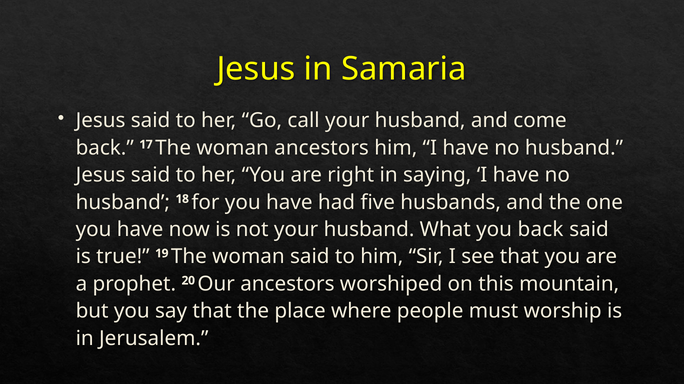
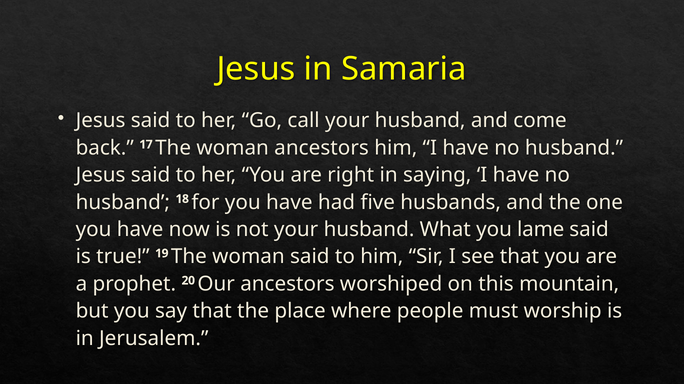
you back: back -> lame
